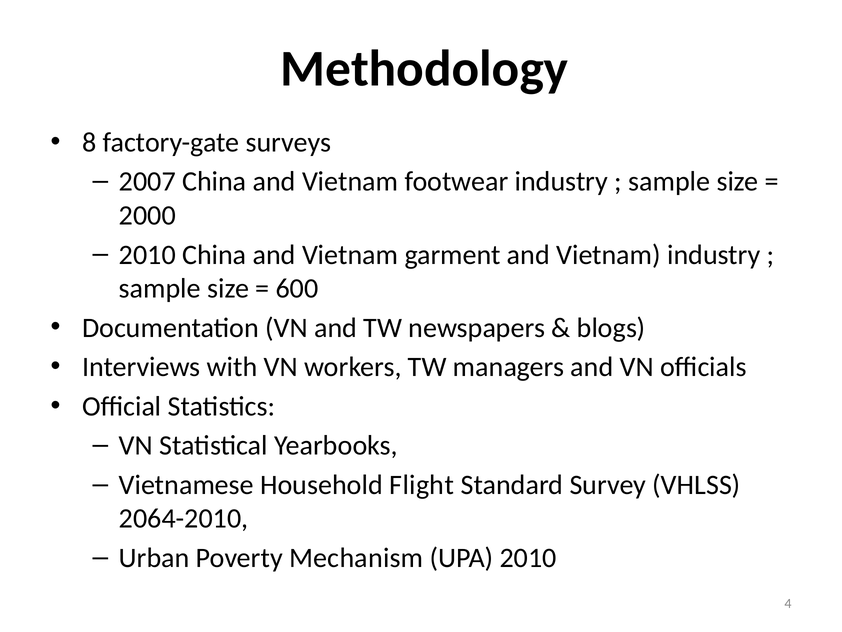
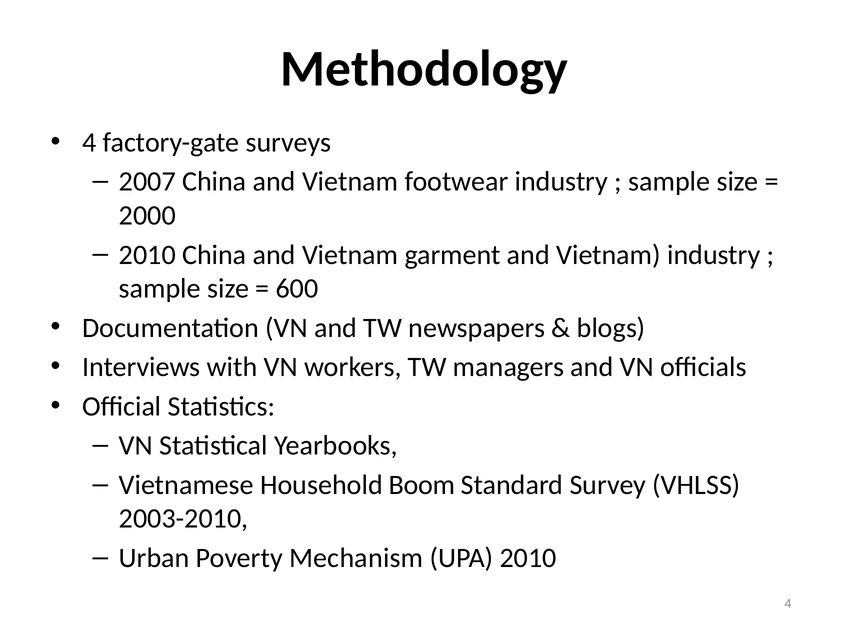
8 at (89, 142): 8 -> 4
Flight: Flight -> Boom
2064-2010: 2064-2010 -> 2003-2010
